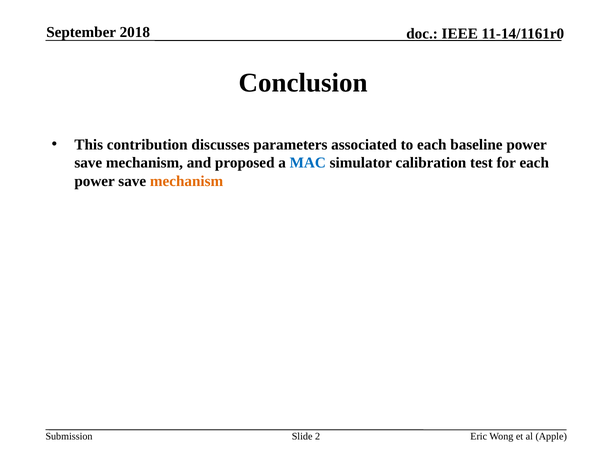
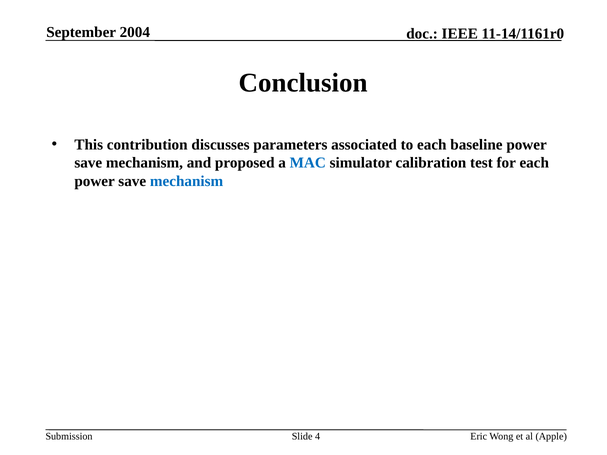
2018: 2018 -> 2004
mechanism at (187, 181) colour: orange -> blue
2: 2 -> 4
